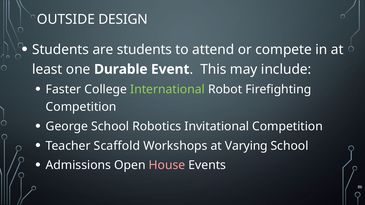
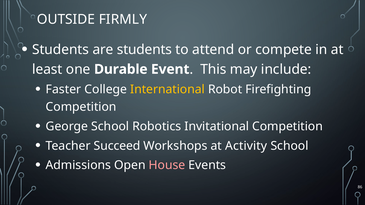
DESIGN: DESIGN -> FIRMLY
International colour: light green -> yellow
Scaffold: Scaffold -> Succeed
Varying: Varying -> Activity
